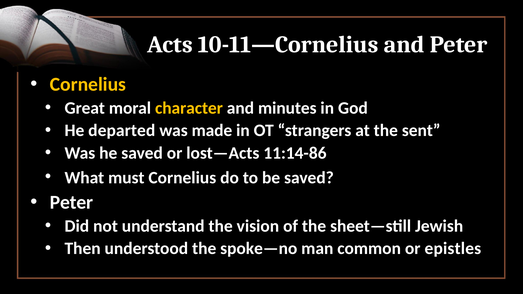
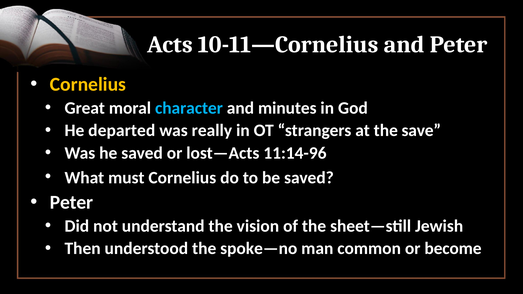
character colour: yellow -> light blue
made: made -> really
sent: sent -> save
11:14-86: 11:14-86 -> 11:14-96
epistles: epistles -> become
